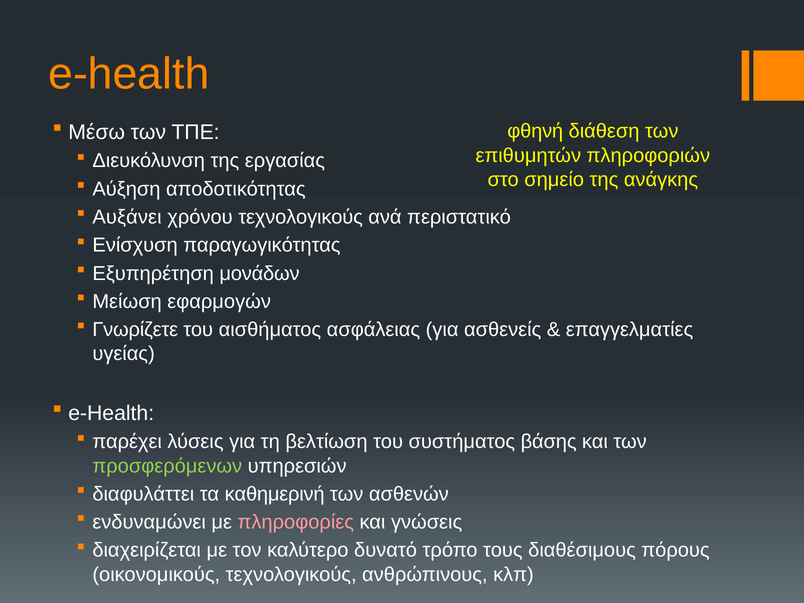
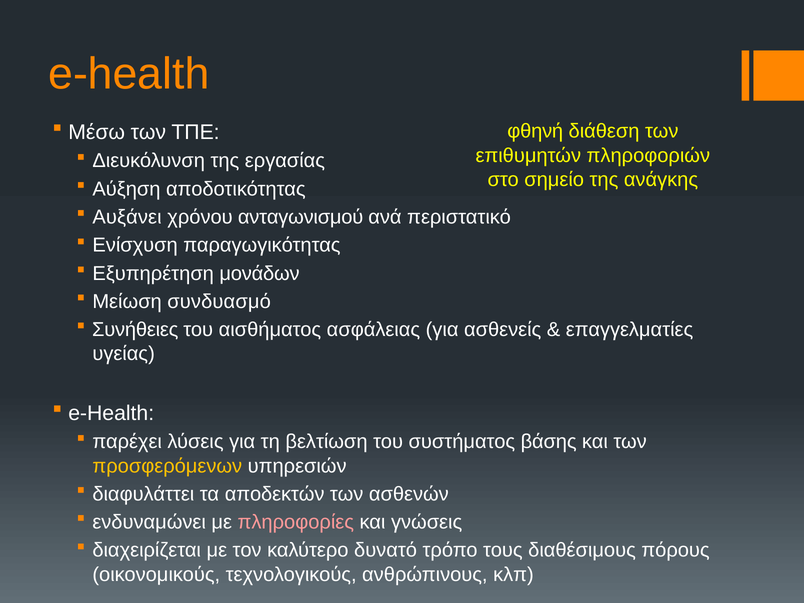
χρόνου τεχνολογικούς: τεχνολογικούς -> ανταγωνισμού
εφαρμογών: εφαρμογών -> συνδυασμό
Γνωρίζετε: Γνωρίζετε -> Συνήθειες
προσφερόμενων colour: light green -> yellow
καθημερινή: καθημερινή -> αποδεκτών
